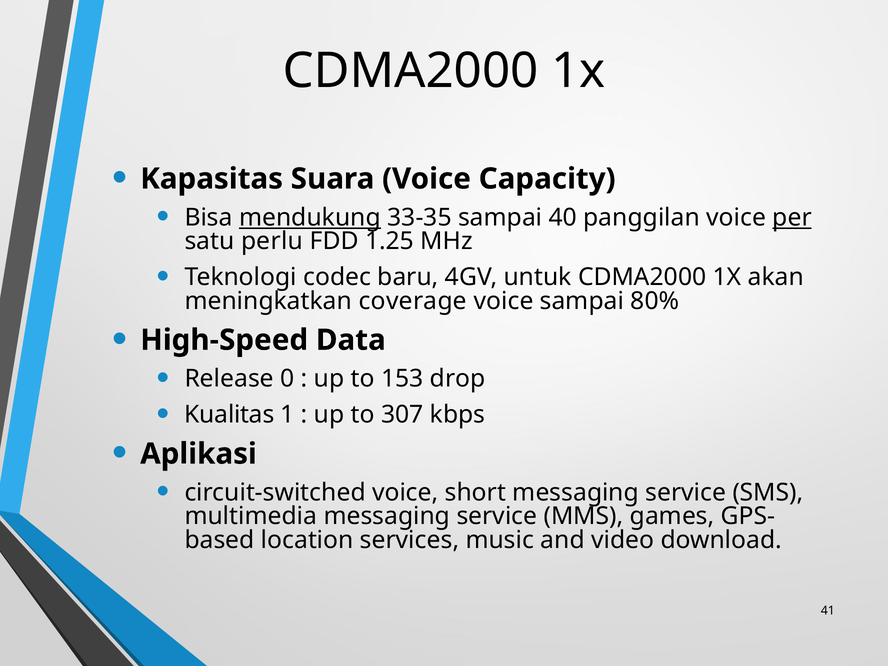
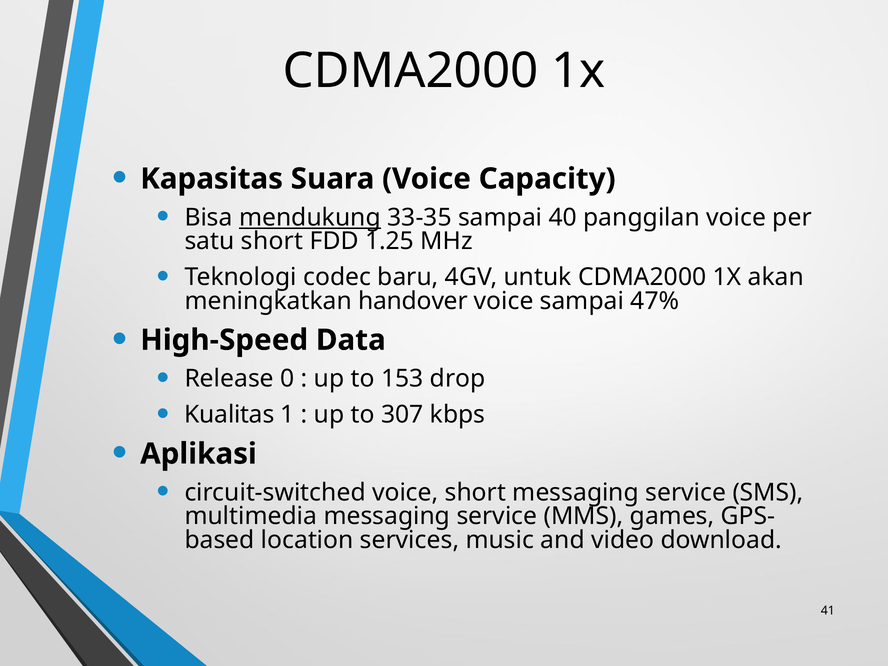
per underline: present -> none
satu perlu: perlu -> short
coverage: coverage -> handover
80%: 80% -> 47%
